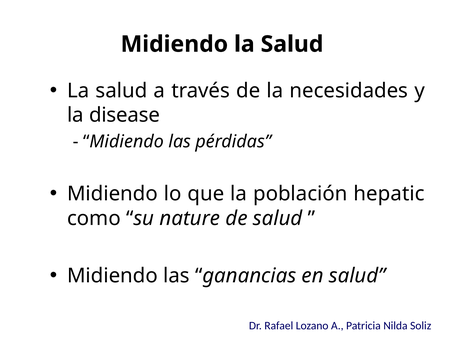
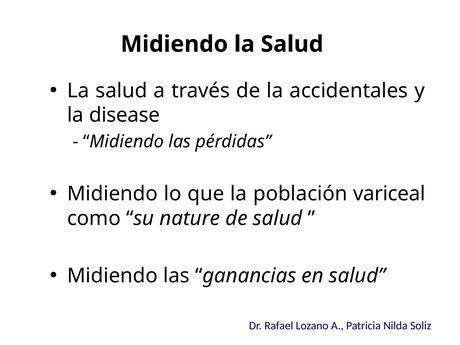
necesidades: necesidades -> accidentales
hepatic: hepatic -> variceal
